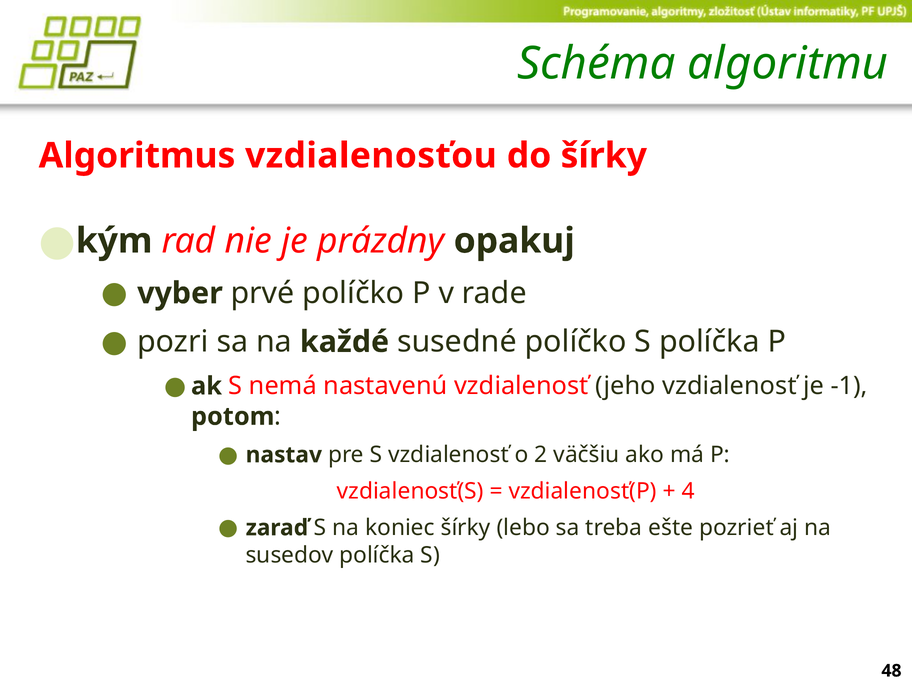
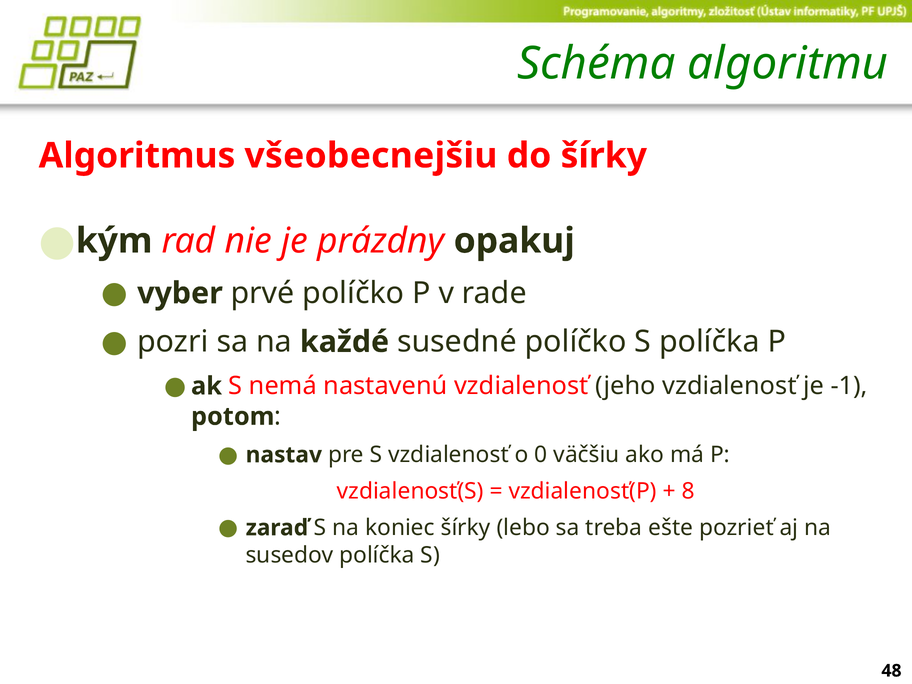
vzdialenosťou: vzdialenosťou -> všeobecnejšiu
2: 2 -> 0
4: 4 -> 8
